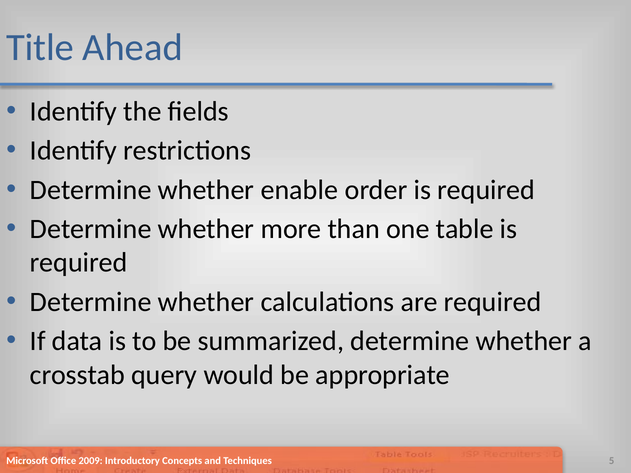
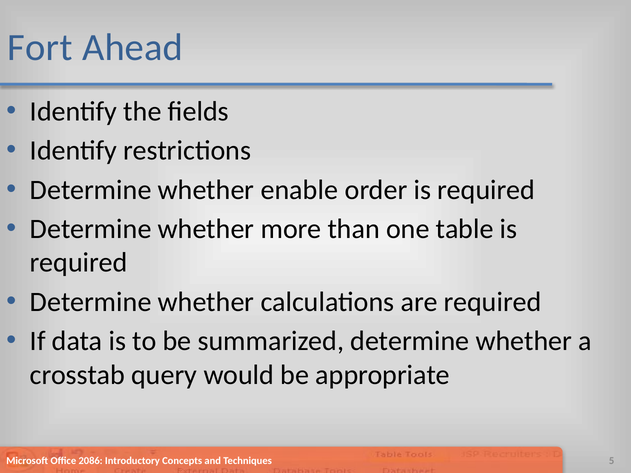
Title: Title -> Fort
2009: 2009 -> 2086
